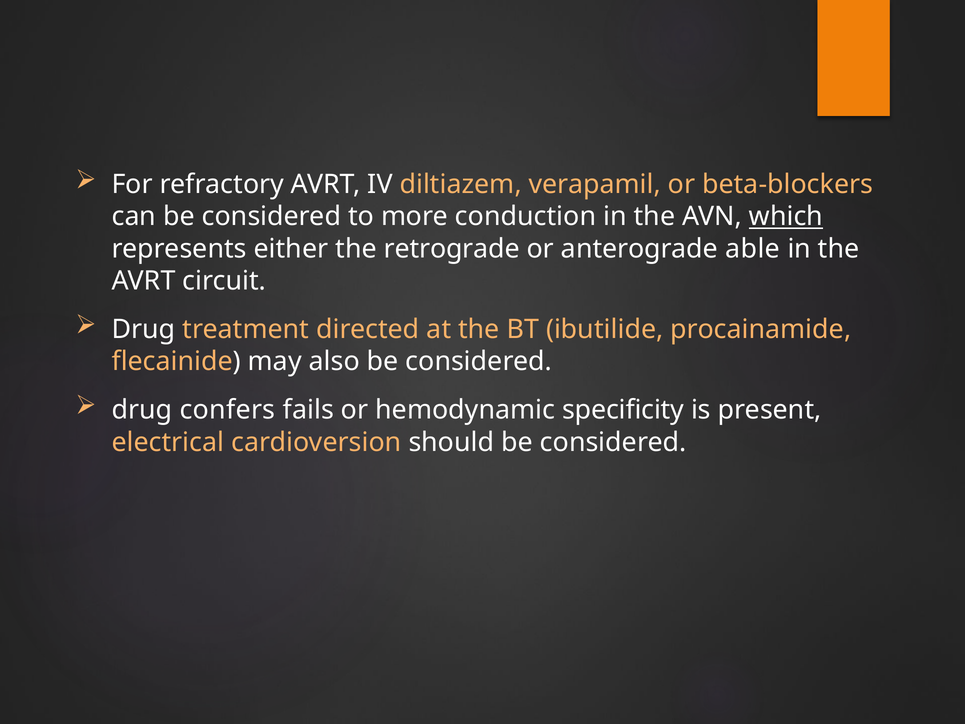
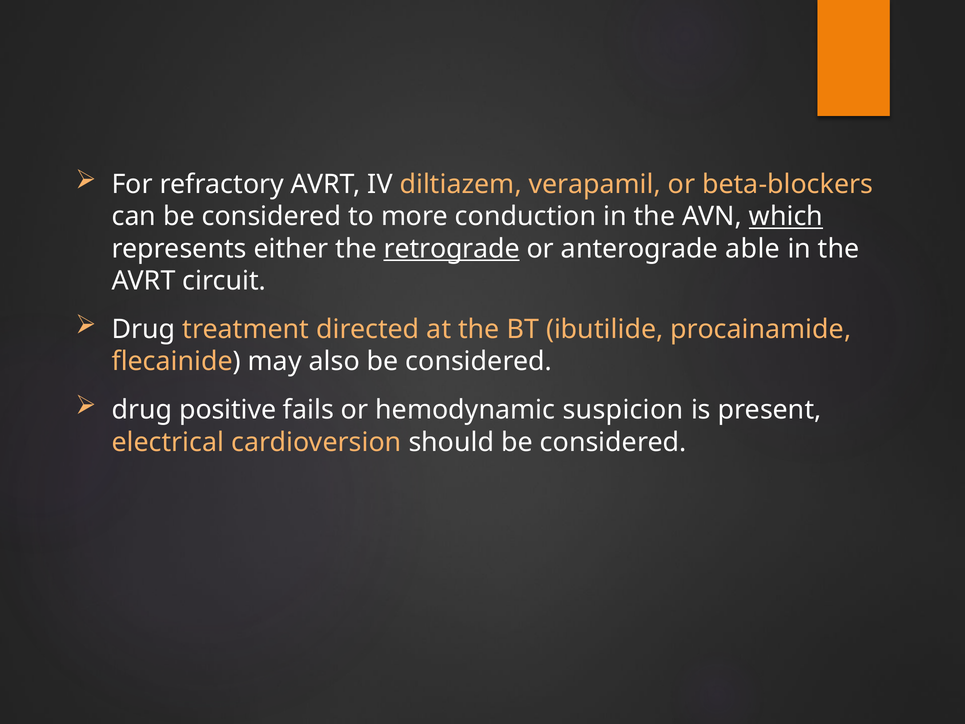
retrograde underline: none -> present
confers: confers -> positive
specificity: specificity -> suspicion
